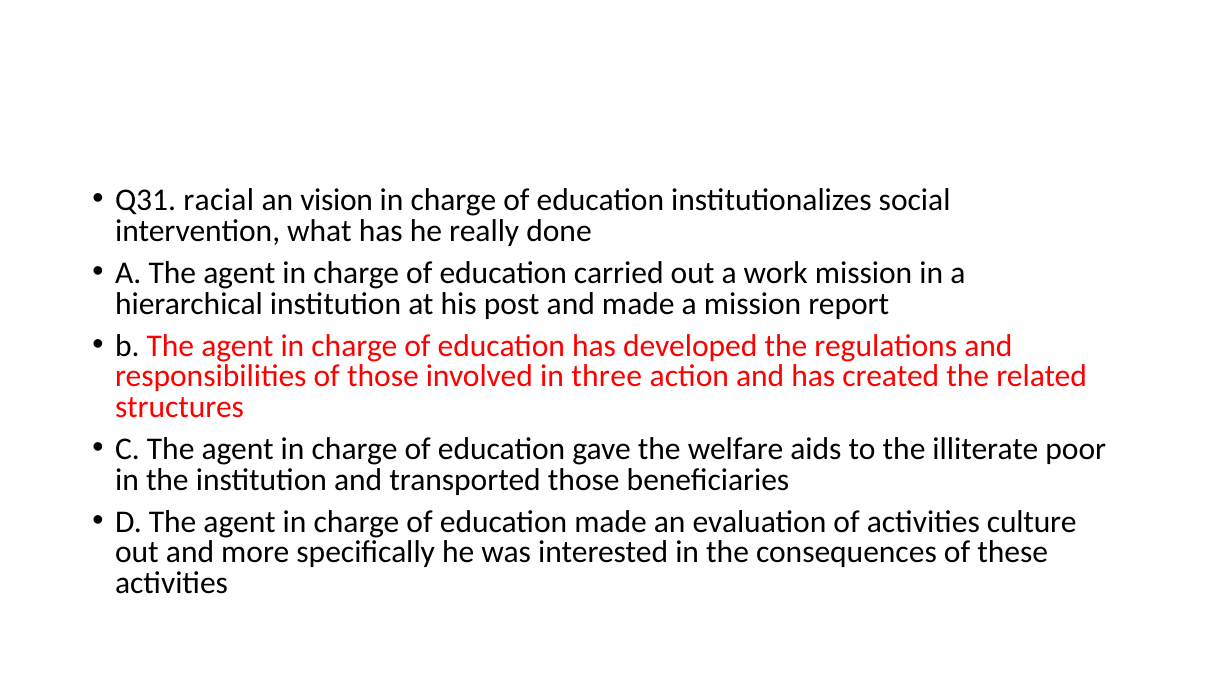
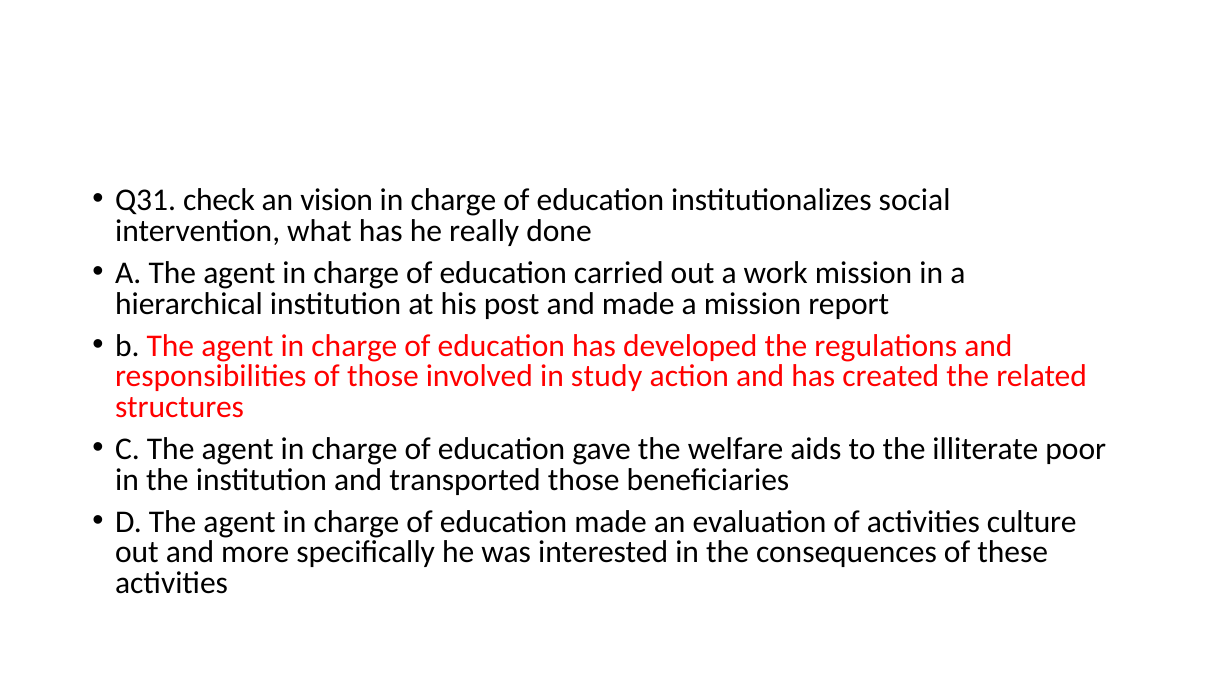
racial: racial -> check
three: three -> study
